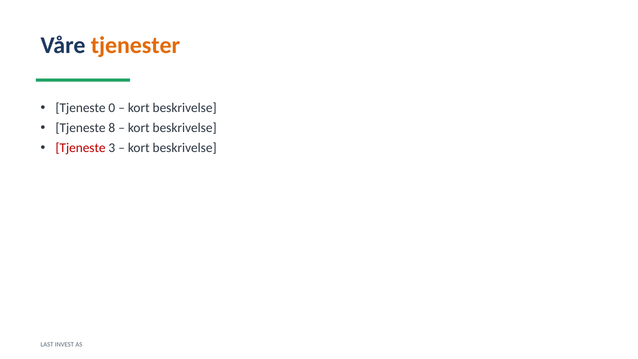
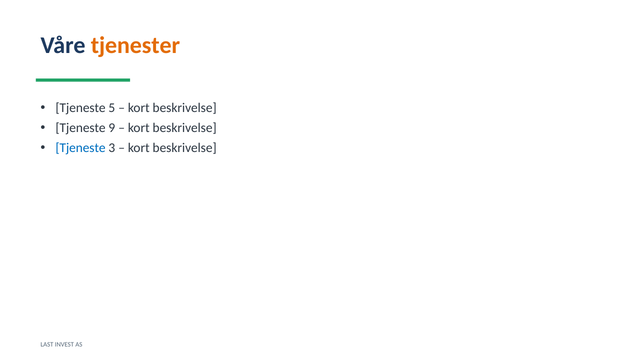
0: 0 -> 5
8: 8 -> 9
Tjeneste at (81, 148) colour: red -> blue
